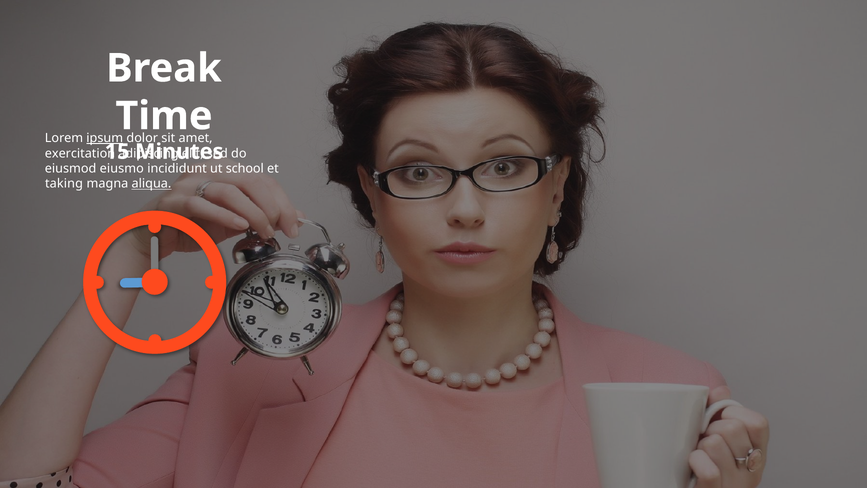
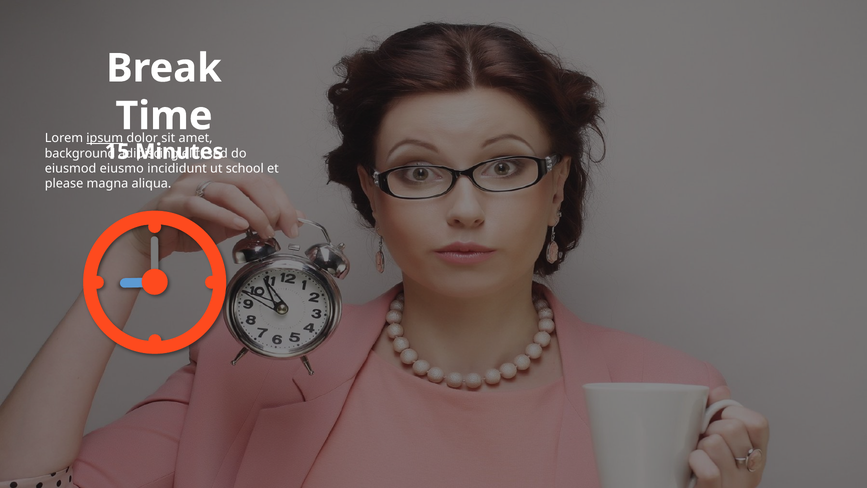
exercitation: exercitation -> background
taking: taking -> please
aliqua underline: present -> none
